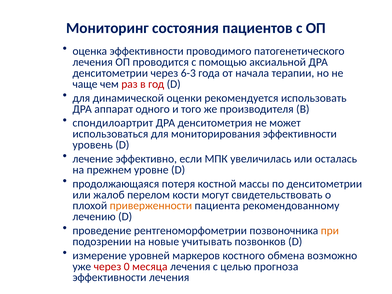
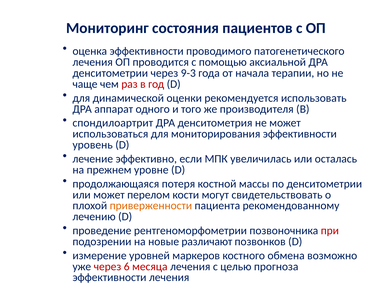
6-3: 6-3 -> 9-3
или жалоб: жалоб -> может
при colour: orange -> red
учитывать: учитывать -> различают
0: 0 -> 6
